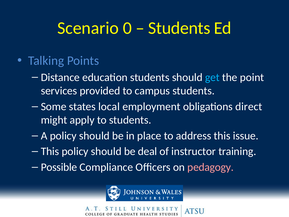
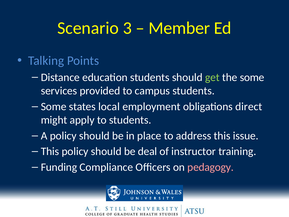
0: 0 -> 3
Students at (179, 28): Students -> Member
get colour: light blue -> light green
the point: point -> some
Possible: Possible -> Funding
